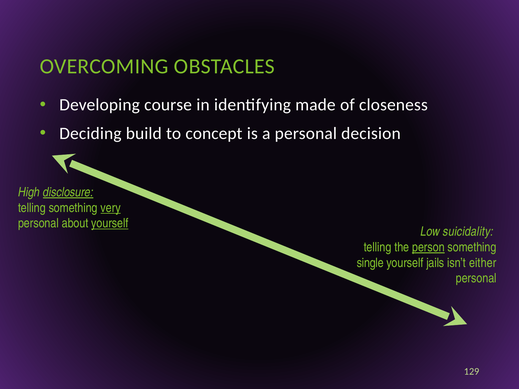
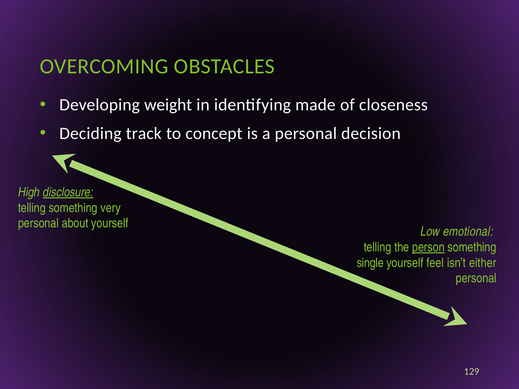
course: course -> weight
build: build -> track
very underline: present -> none
yourself at (110, 224) underline: present -> none
suicidality: suicidality -> emotional
jails: jails -> feel
